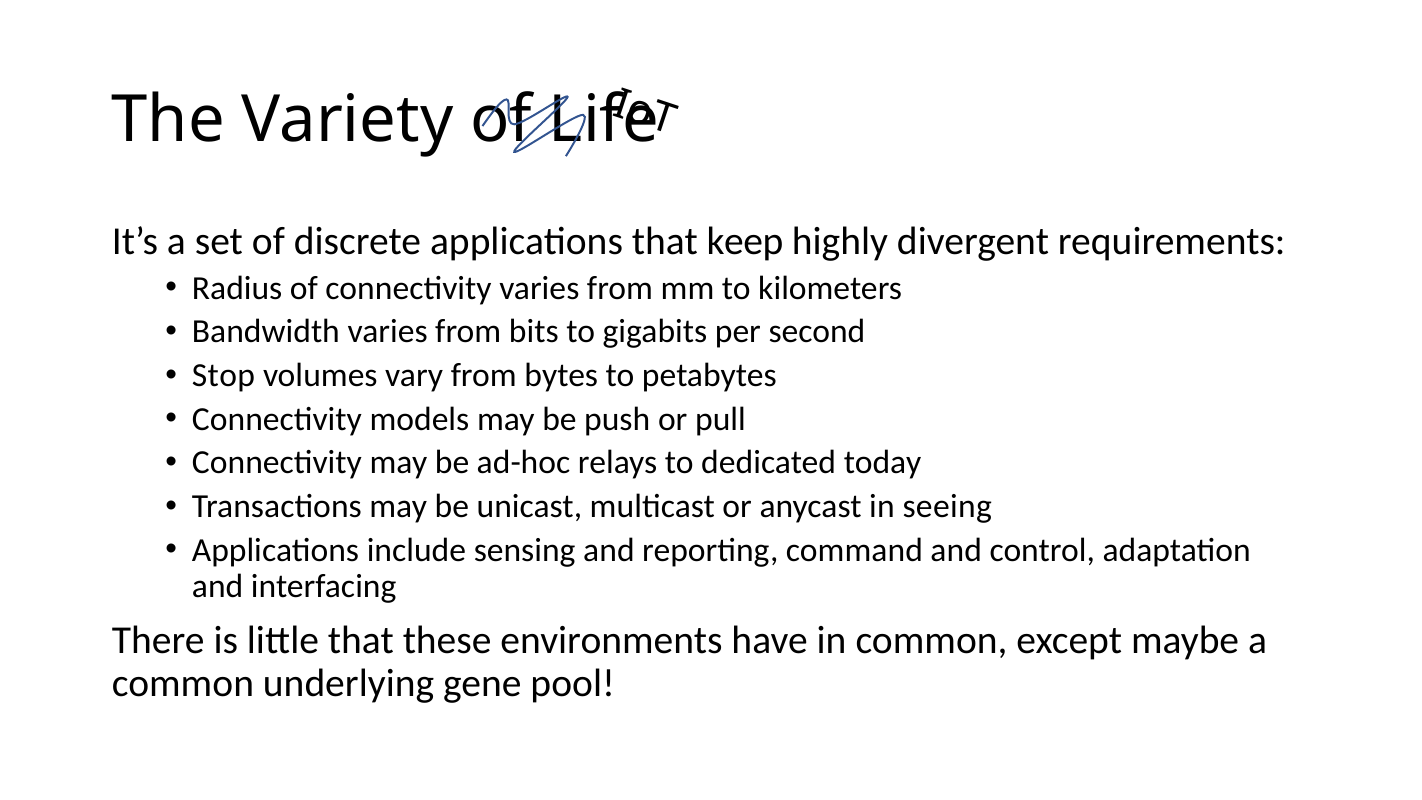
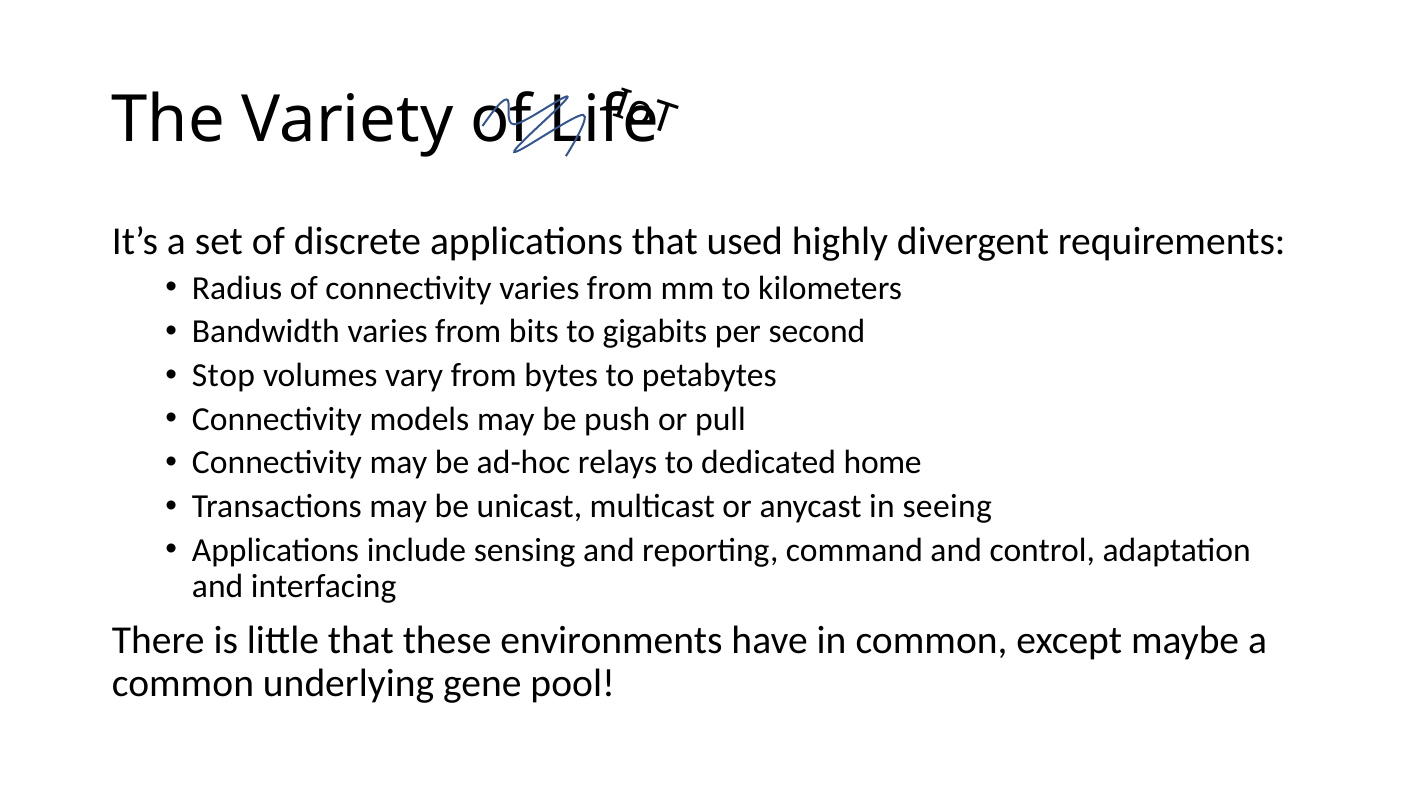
keep: keep -> used
today: today -> home
